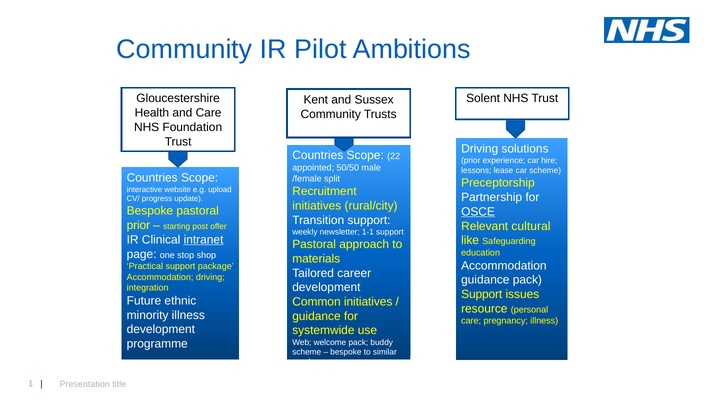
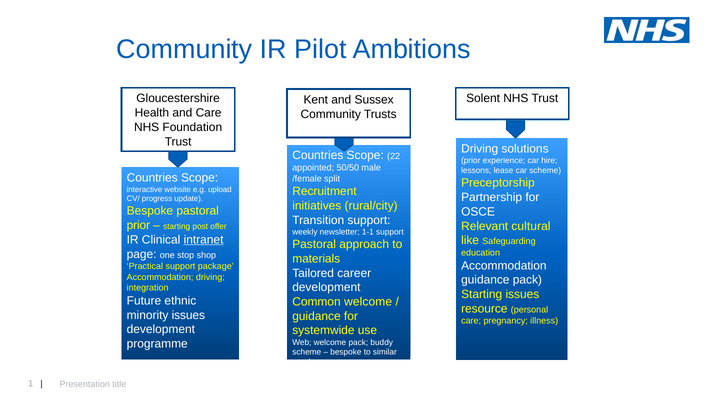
OSCE underline: present -> none
Support at (482, 294): Support -> Starting
Common initiatives: initiatives -> welcome
minority illness: illness -> issues
